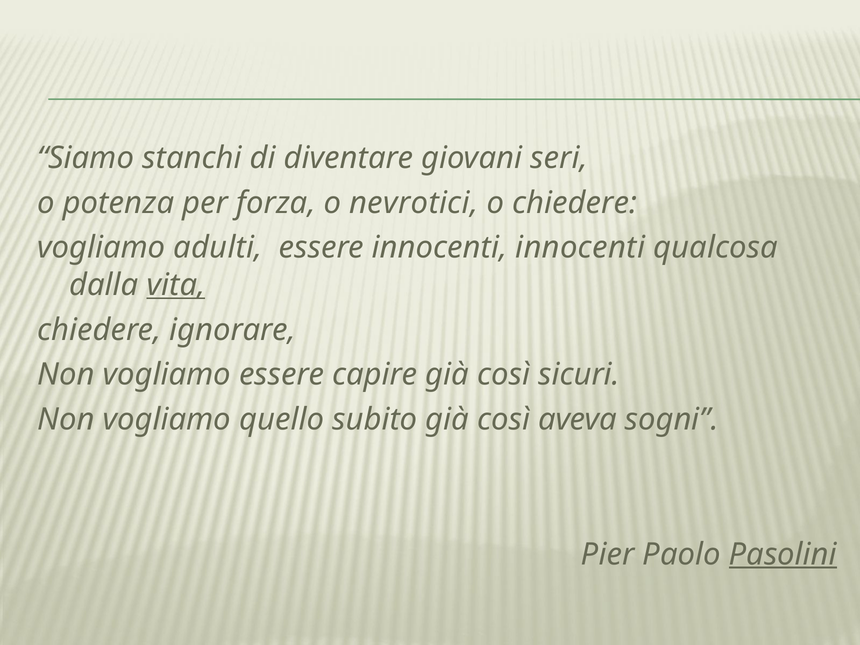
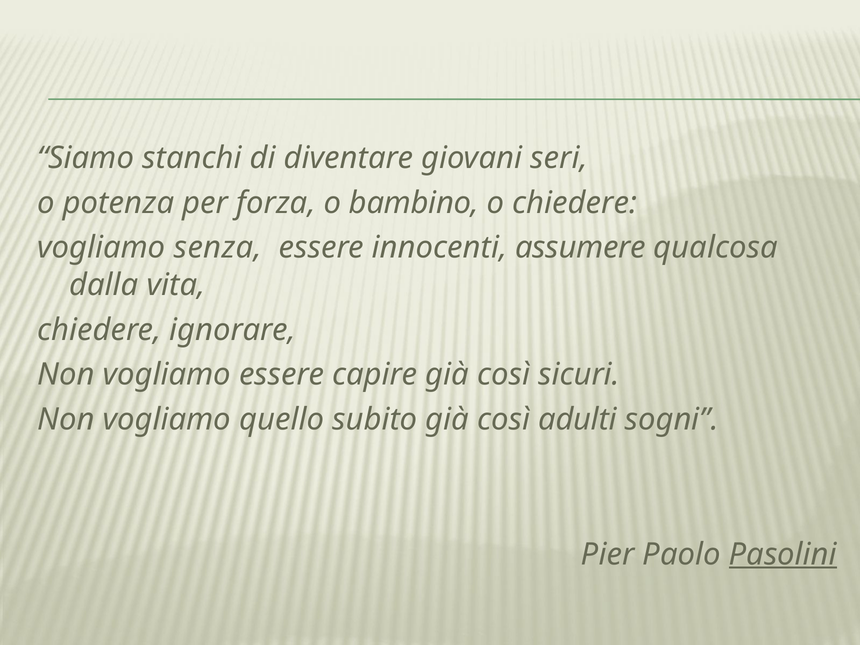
nevrotici: nevrotici -> bambino
adulti: adulti -> senza
innocenti innocenti: innocenti -> assumere
vita underline: present -> none
aveva: aveva -> adulti
